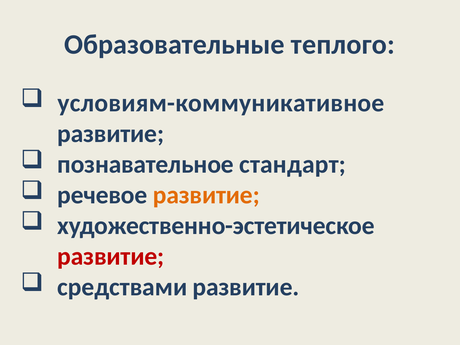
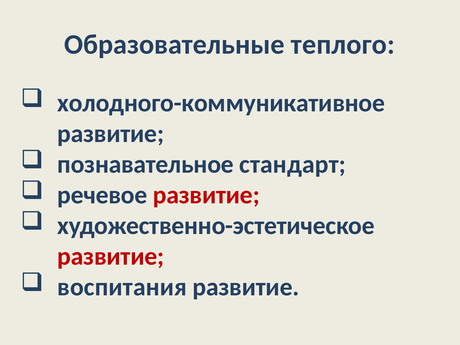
условиям-коммуникативное: условиям-коммуникативное -> холодного-коммуникативное
развитие at (206, 195) colour: orange -> red
средствами: средствами -> воспитания
